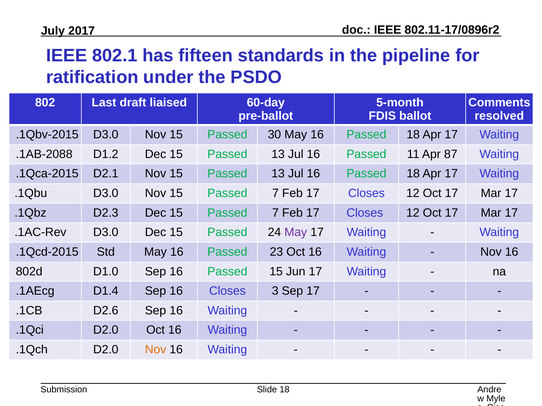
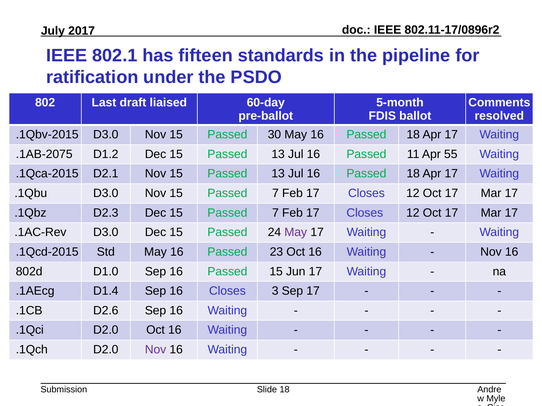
.1AB-2088: .1AB-2088 -> .1AB-2075
87: 87 -> 55
Nov at (156, 350) colour: orange -> purple
